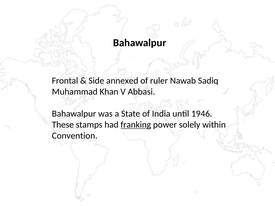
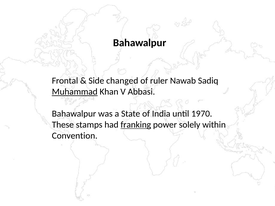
annexed: annexed -> changed
Muhammad underline: none -> present
1946: 1946 -> 1970
